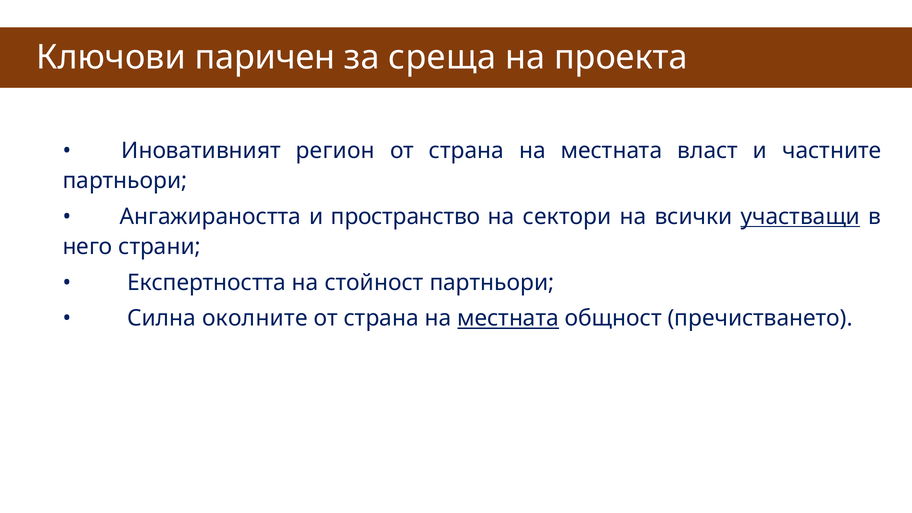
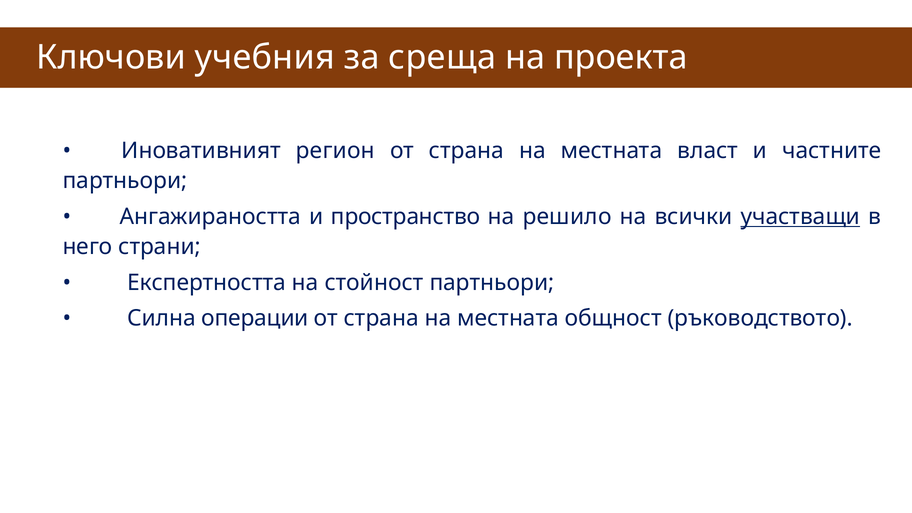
паричен: паричен -> учебния
сектори: сектори -> решило
околните: околните -> операции
местната at (508, 318) underline: present -> none
пречистването: пречистването -> ръководството
